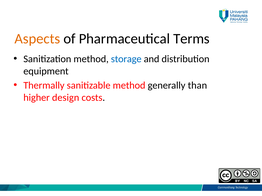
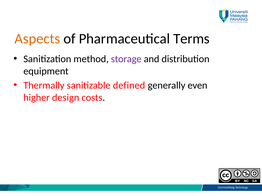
storage colour: blue -> purple
sanitizable method: method -> defined
than: than -> even
